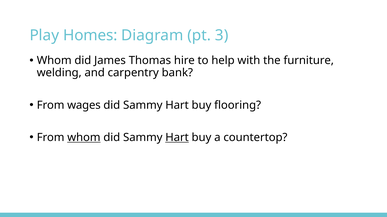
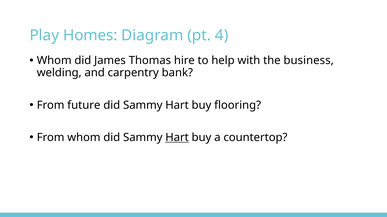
3: 3 -> 4
furniture: furniture -> business
wages: wages -> future
whom at (84, 138) underline: present -> none
